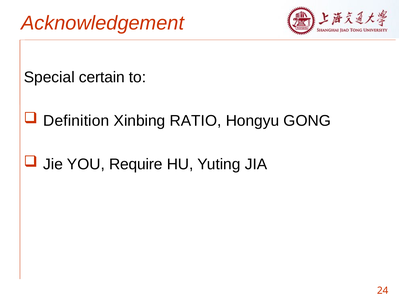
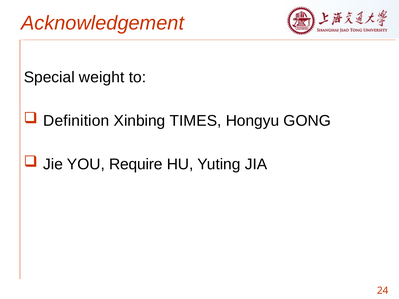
certain: certain -> weight
RATIO: RATIO -> TIMES
